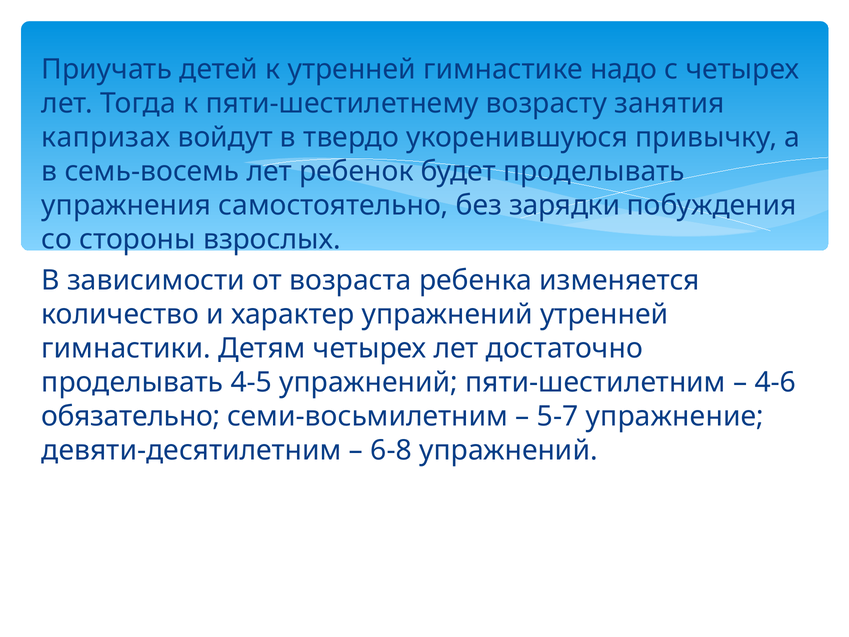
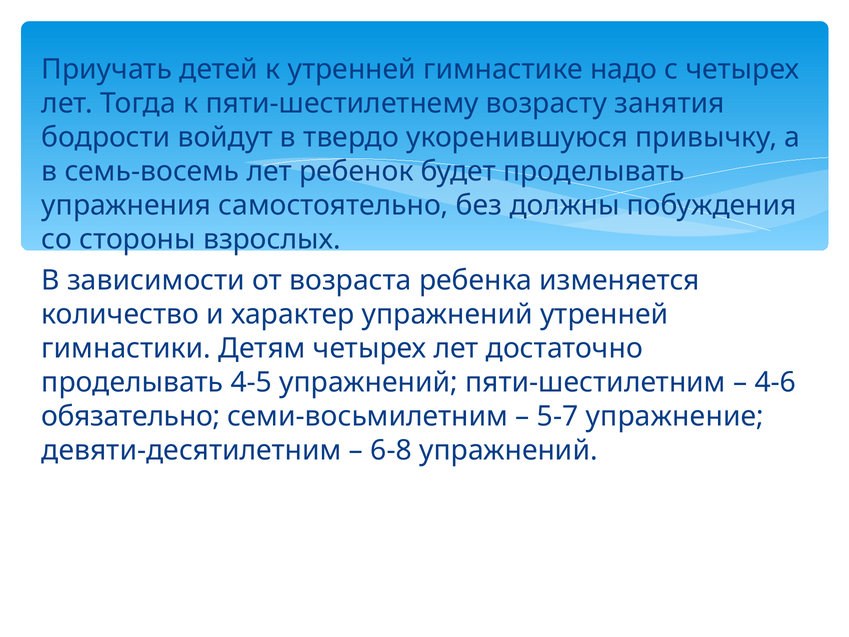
капризах: капризах -> бодрости
зарядки: зарядки -> должны
